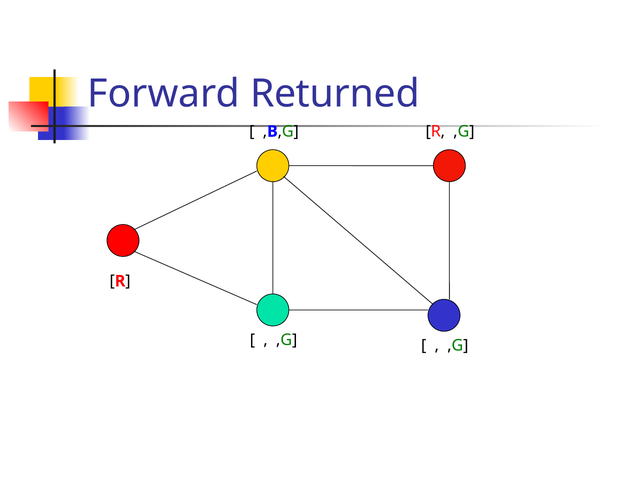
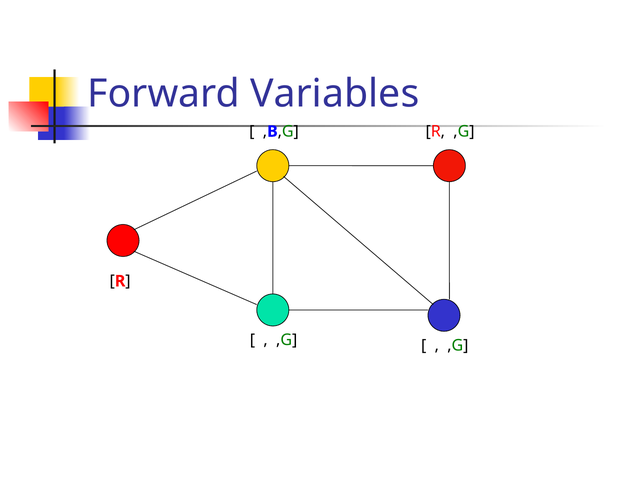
Returned: Returned -> Variables
